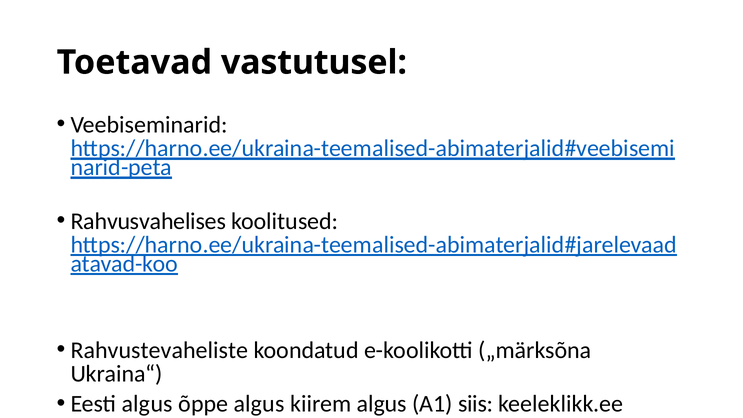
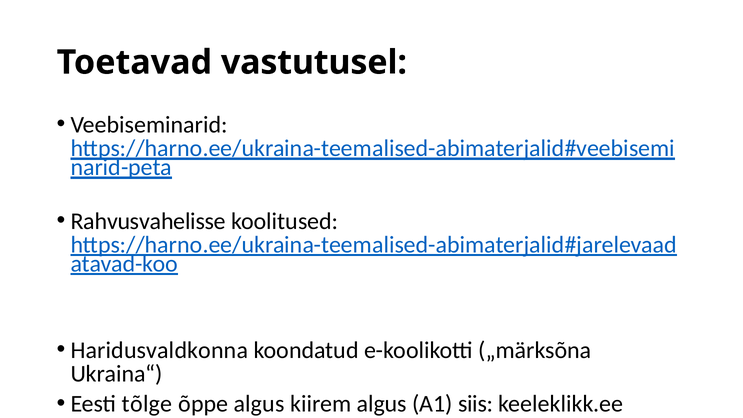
Rahvusvahelises: Rahvusvahelises -> Rahvusvahelisse
Rahvustevaheliste: Rahvustevaheliste -> Haridusvaldkonna
Eesti algus: algus -> tõlge
